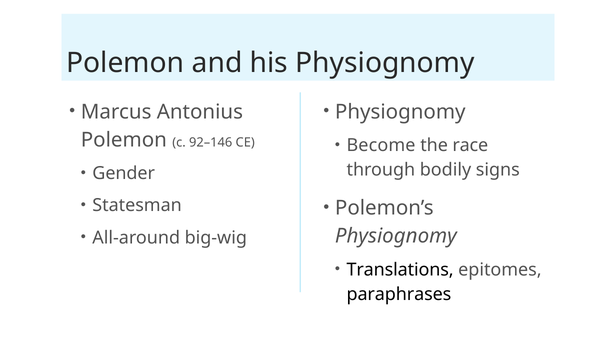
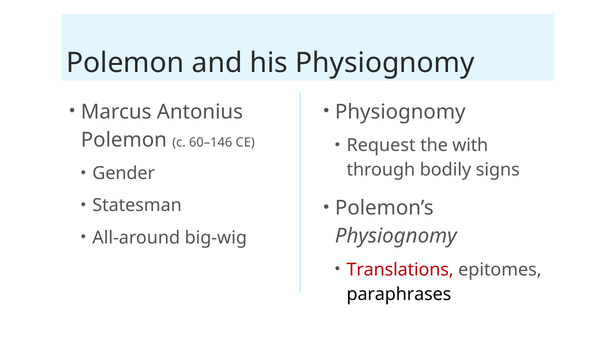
92–146: 92–146 -> 60–146
Become: Become -> Request
race: race -> with
Translations colour: black -> red
